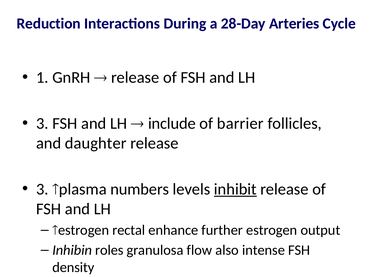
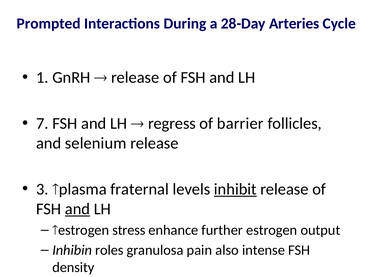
Reduction: Reduction -> Prompted
3 at (42, 124): 3 -> 7
include: include -> regress
daughter: daughter -> selenium
numbers: numbers -> fraternal
and at (78, 209) underline: none -> present
rectal: rectal -> stress
flow: flow -> pain
